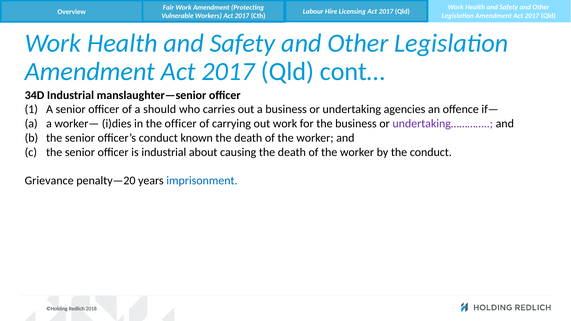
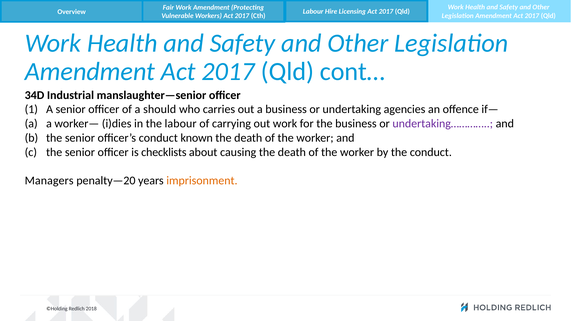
the officer: officer -> labour
is industrial: industrial -> checklists
Grievance: Grievance -> Managers
imprisonment colour: blue -> orange
